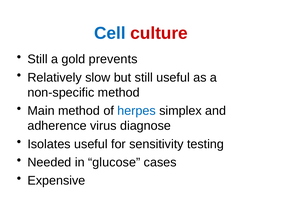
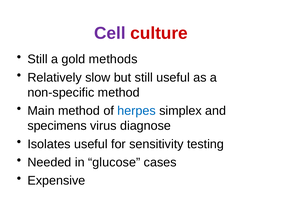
Cell colour: blue -> purple
prevents: prevents -> methods
adherence: adherence -> specimens
